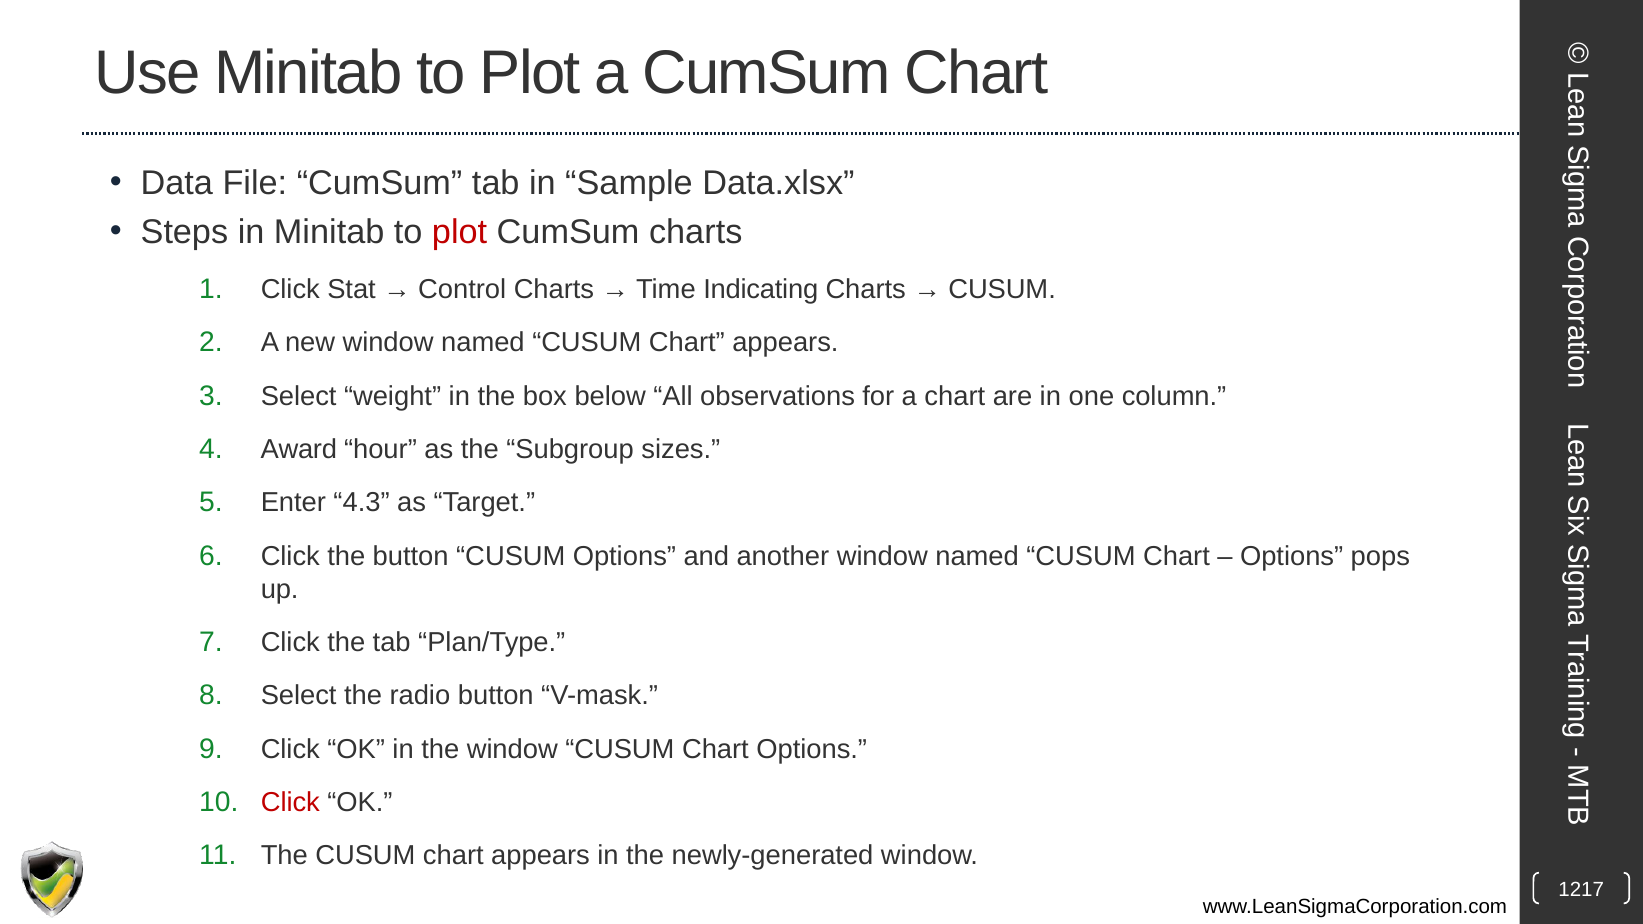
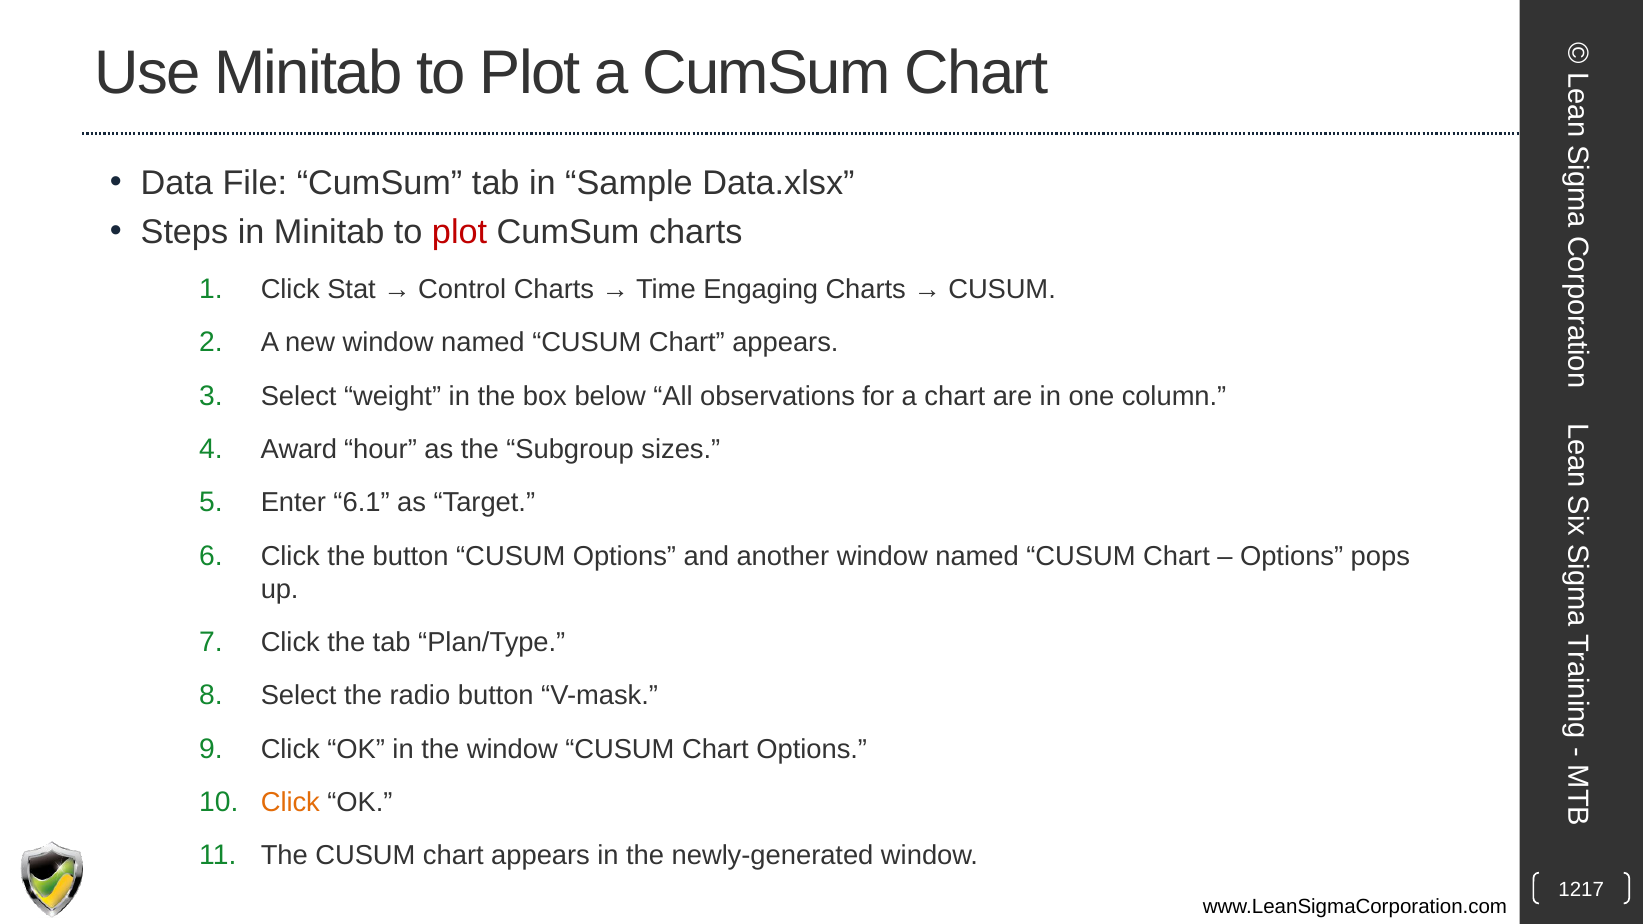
Indicating: Indicating -> Engaging
4.3: 4.3 -> 6.1
Click at (290, 803) colour: red -> orange
